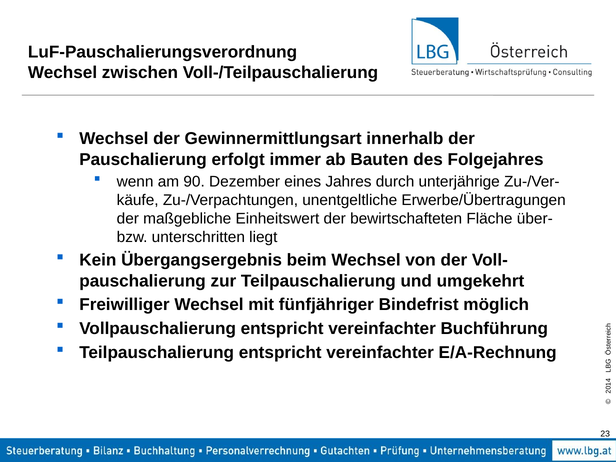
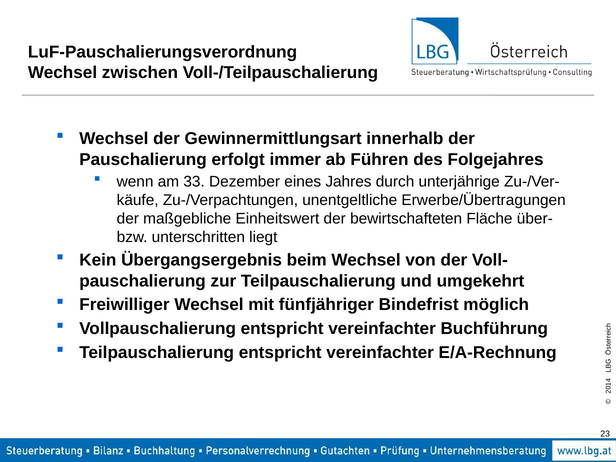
Bauten: Bauten -> Führen
90: 90 -> 33
